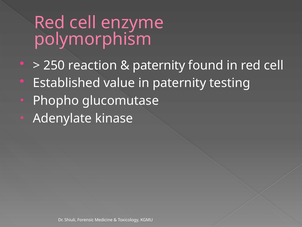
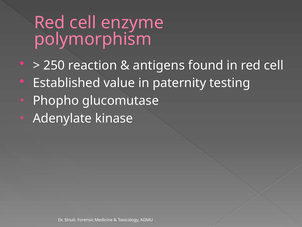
paternity at (159, 65): paternity -> antigens
